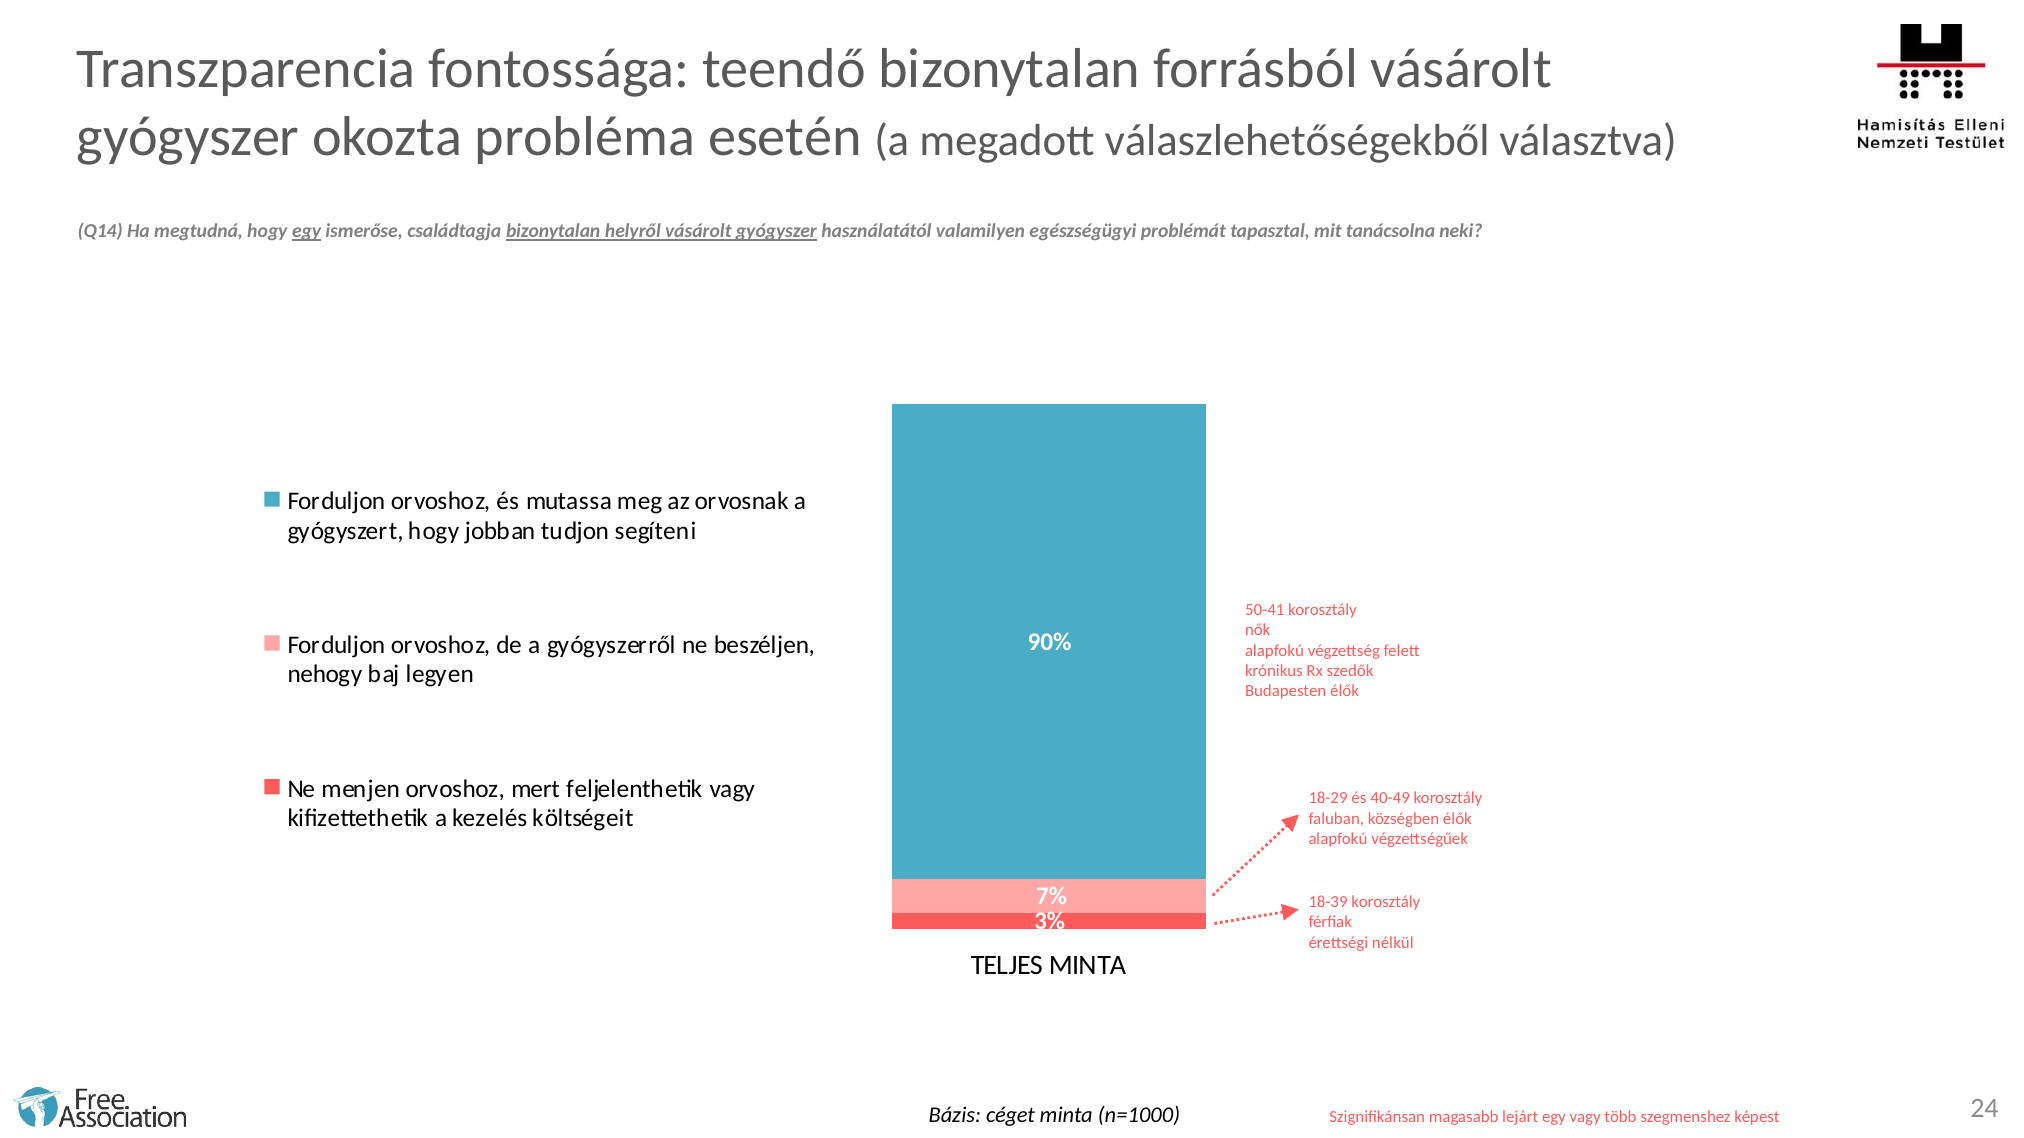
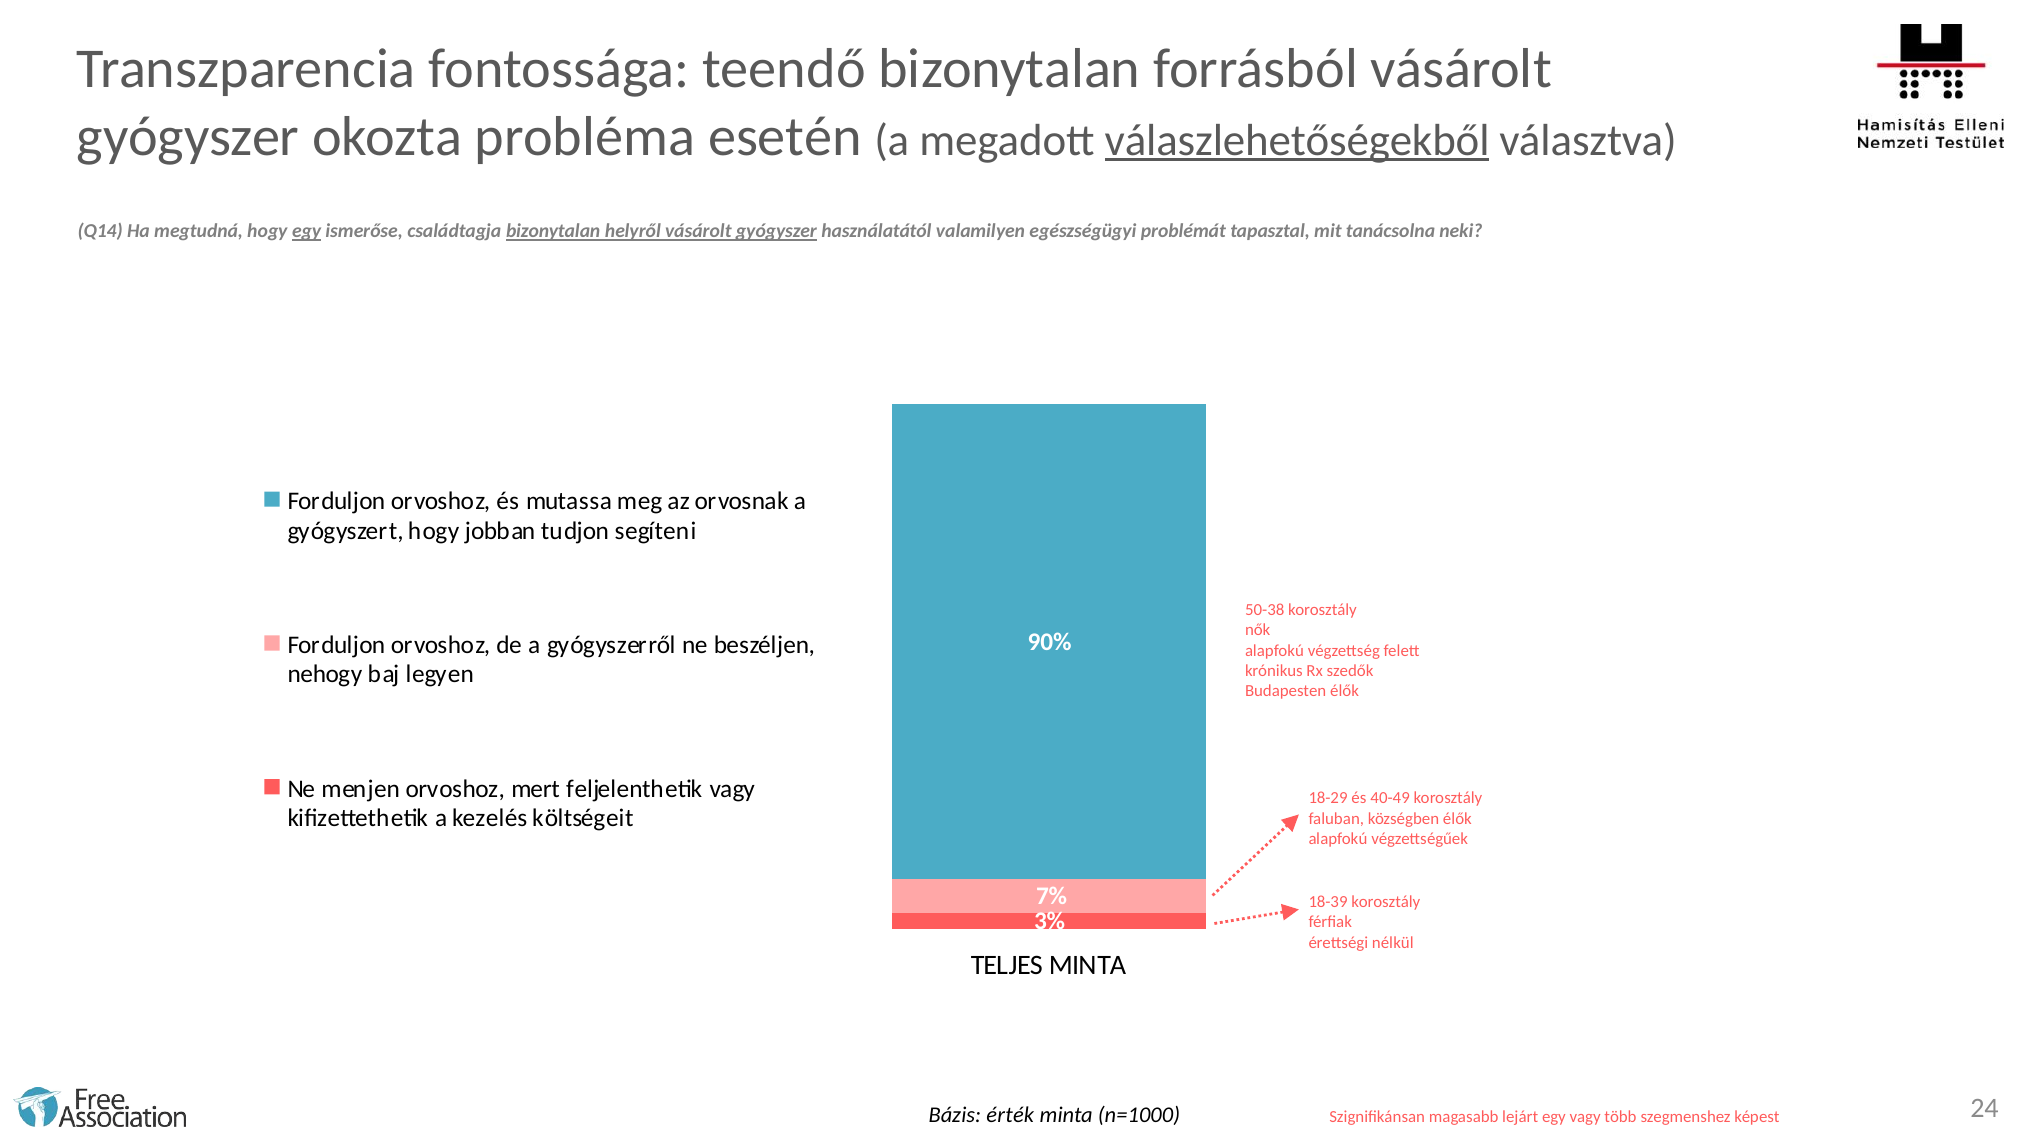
válaszlehetőségekből underline: none -> present
50-41: 50-41 -> 50-38
céget: céget -> érték
